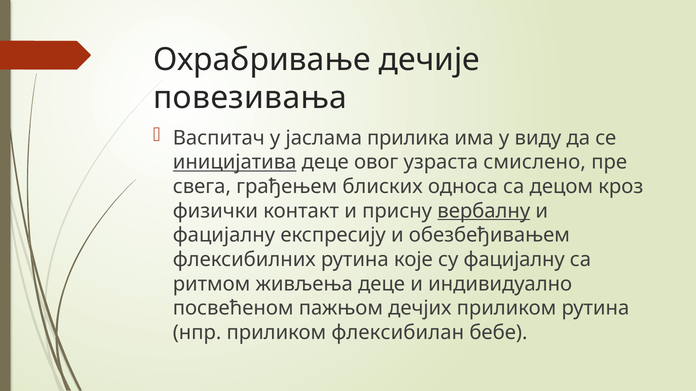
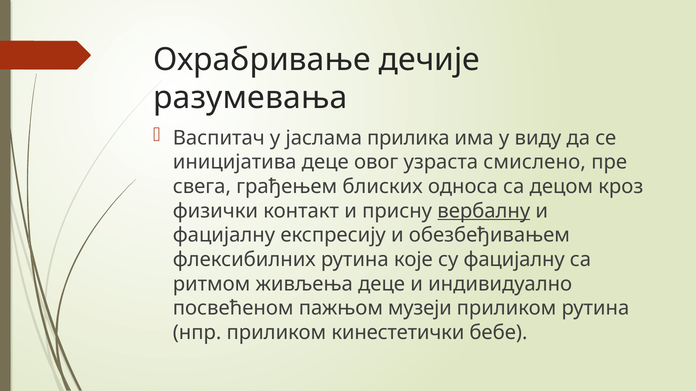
повезивања: повезивања -> разумевања
иницијатива underline: present -> none
дечјих: дечјих -> музеји
флексибилан: флексибилан -> кинестетички
